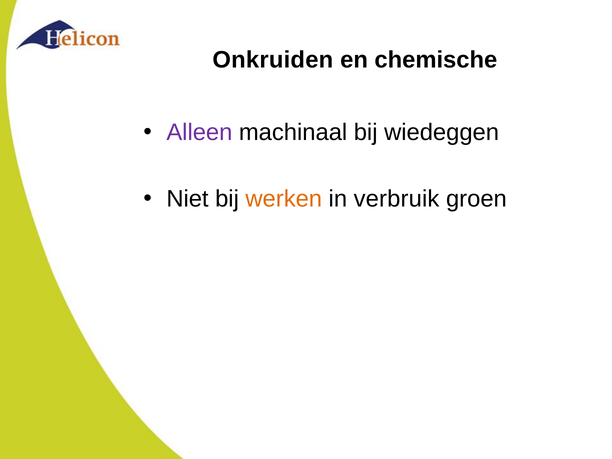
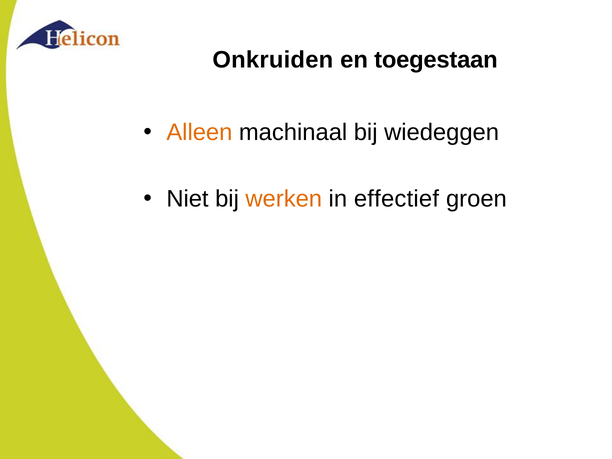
chemische: chemische -> toegestaan
Alleen colour: purple -> orange
verbruik: verbruik -> effectief
